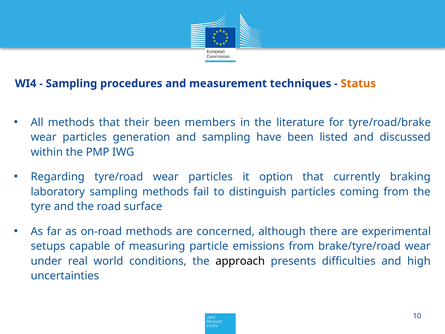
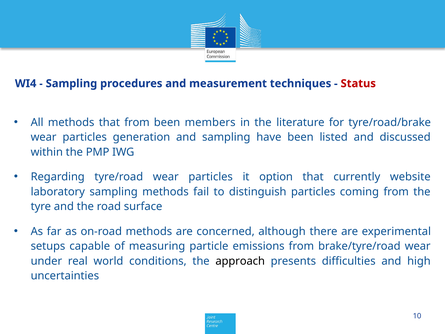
Status colour: orange -> red
that their: their -> from
braking: braking -> website
